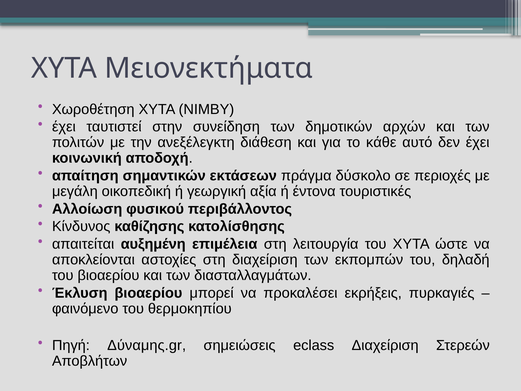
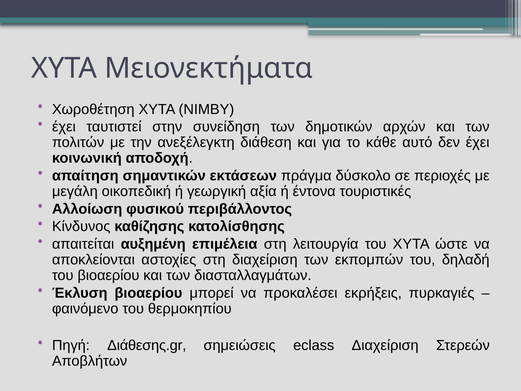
Δύναμης.gr: Δύναμης.gr -> Διάθεσης.gr
